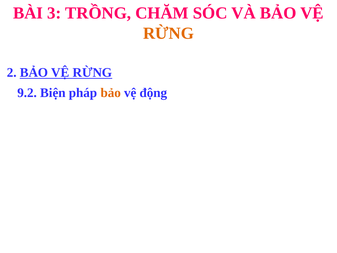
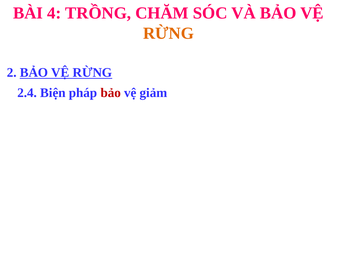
3: 3 -> 4
9.2: 9.2 -> 2.4
bảo at (111, 93) colour: orange -> red
động: động -> giảm
